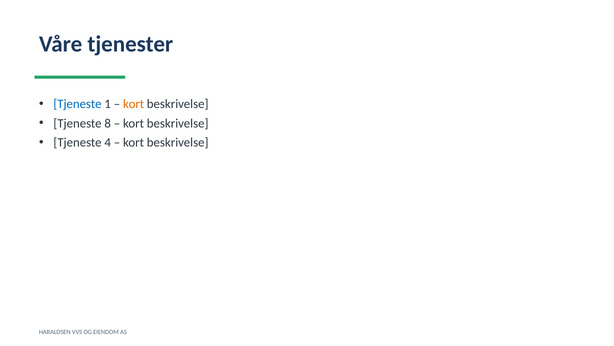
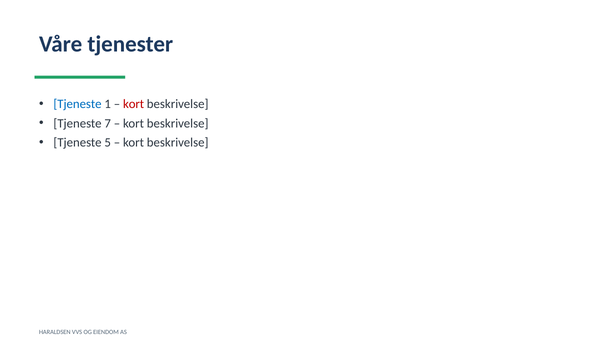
kort at (134, 104) colour: orange -> red
8: 8 -> 7
4: 4 -> 5
